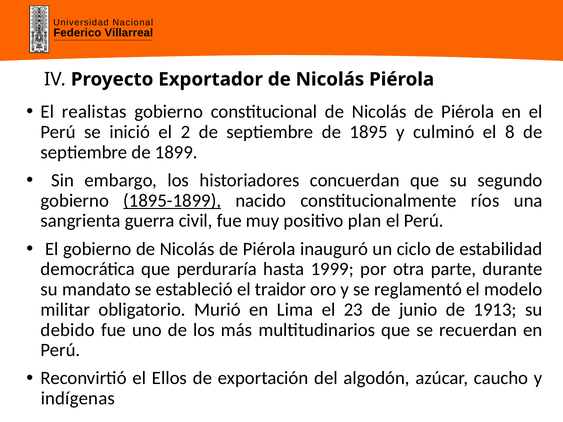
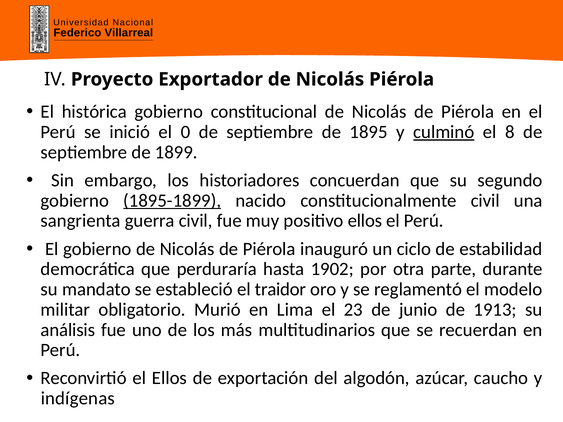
realistas: realistas -> histórica
2: 2 -> 0
culminó underline: none -> present
constitucionalmente ríos: ríos -> civil
positivo plan: plan -> ellos
1999: 1999 -> 1902
debido: debido -> análisis
